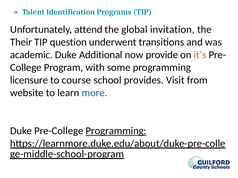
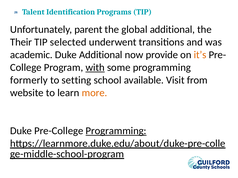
attend: attend -> parent
global invitation: invitation -> additional
question: question -> selected
with underline: none -> present
licensure: licensure -> formerly
course: course -> setting
provides: provides -> available
more colour: blue -> orange
